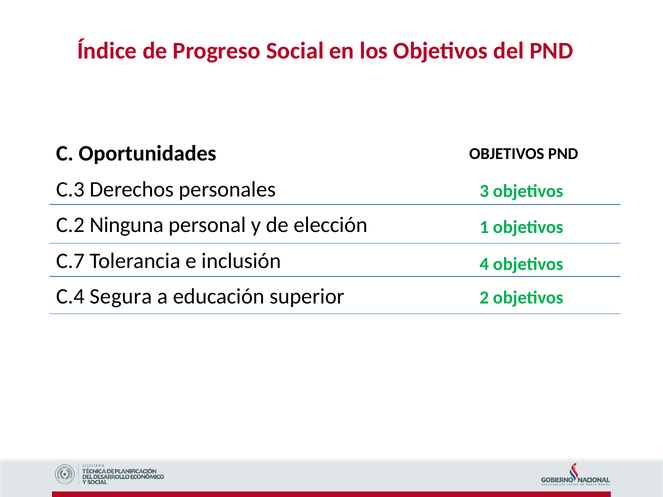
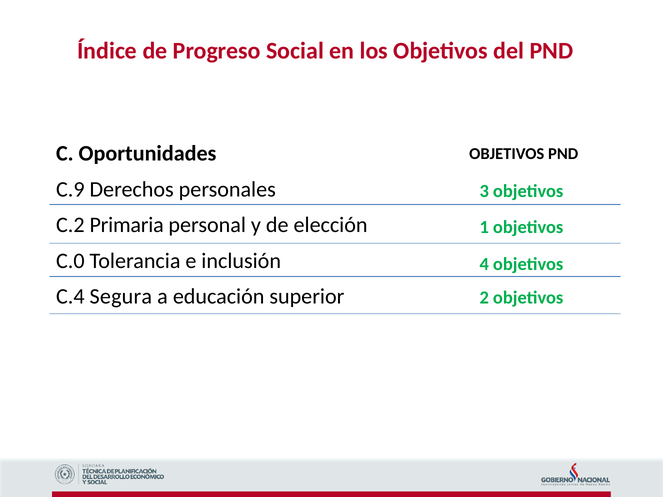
C.3: C.3 -> C.9
Ninguna: Ninguna -> Primaria
C.7: C.7 -> C.0
